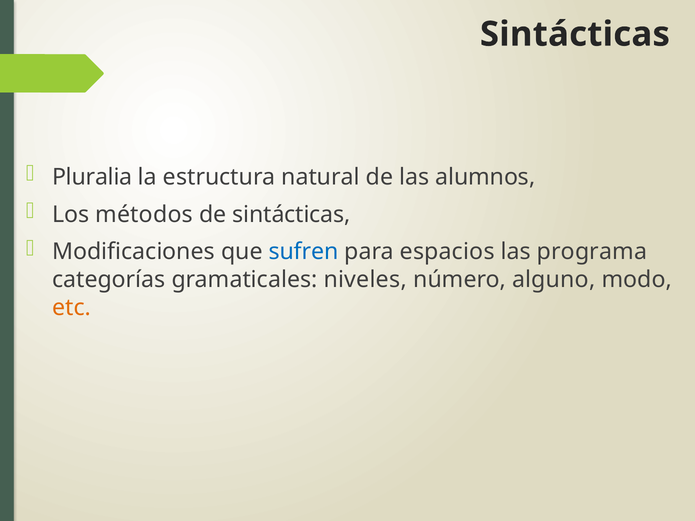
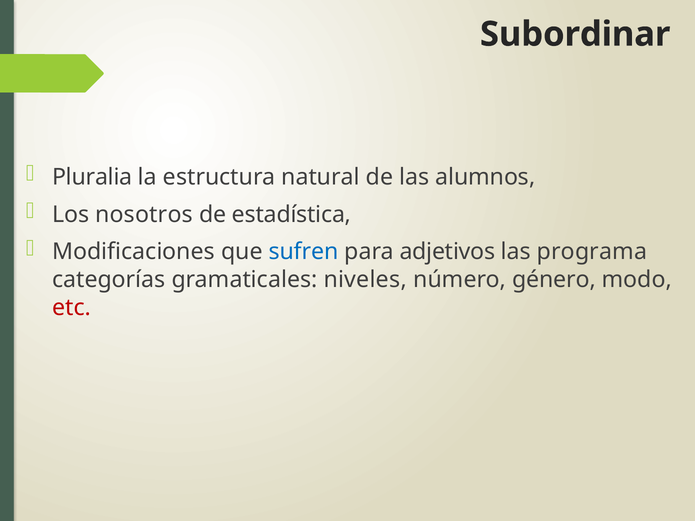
Sintácticas at (575, 34): Sintácticas -> Subordinar
métodos: métodos -> nosotros
de sintácticas: sintácticas -> estadística
espacios: espacios -> adjetivos
alguno: alguno -> género
etc colour: orange -> red
